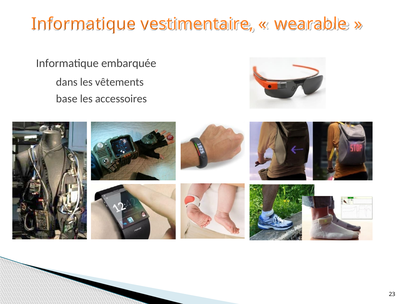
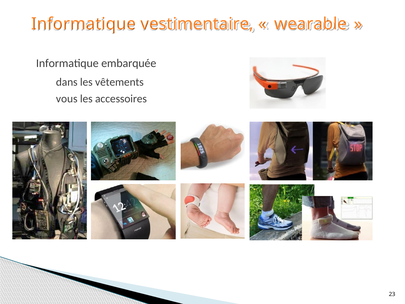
base: base -> vous
